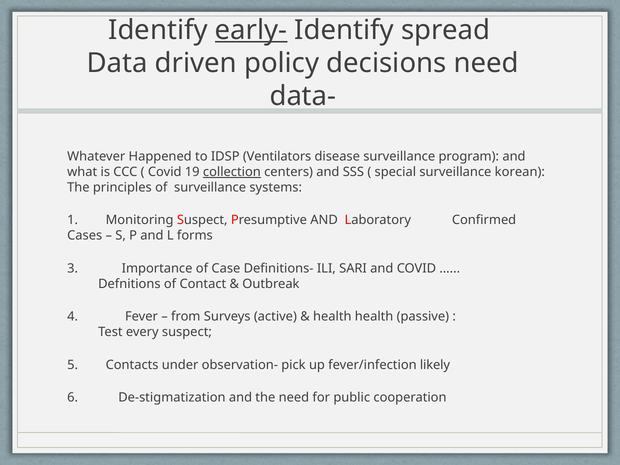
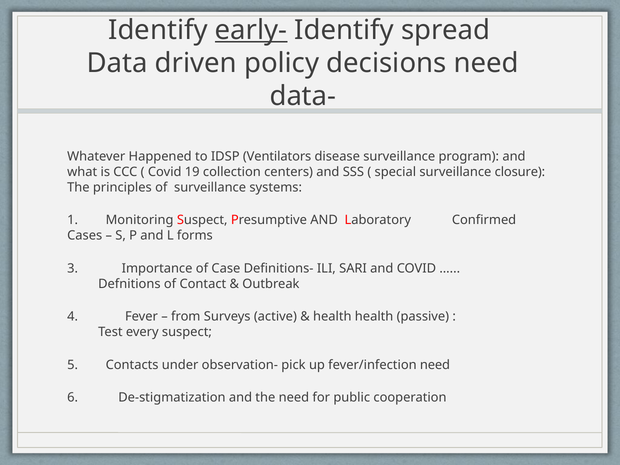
collection underline: present -> none
korean: korean -> closure
fever/infection likely: likely -> need
